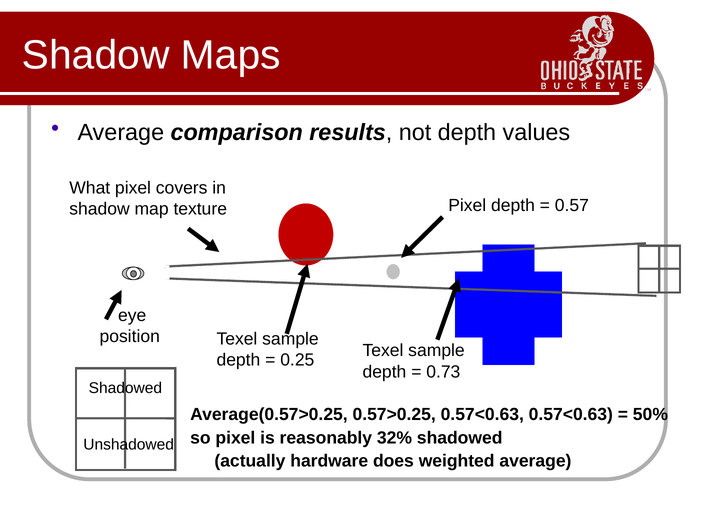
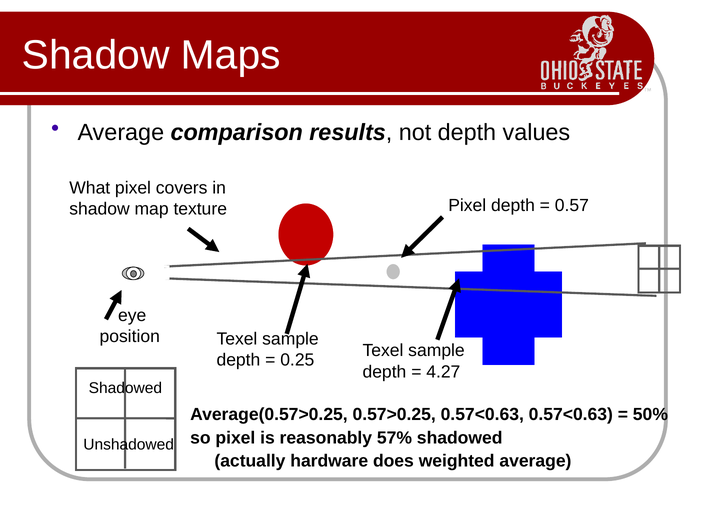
0.73: 0.73 -> 4.27
32%: 32% -> 57%
